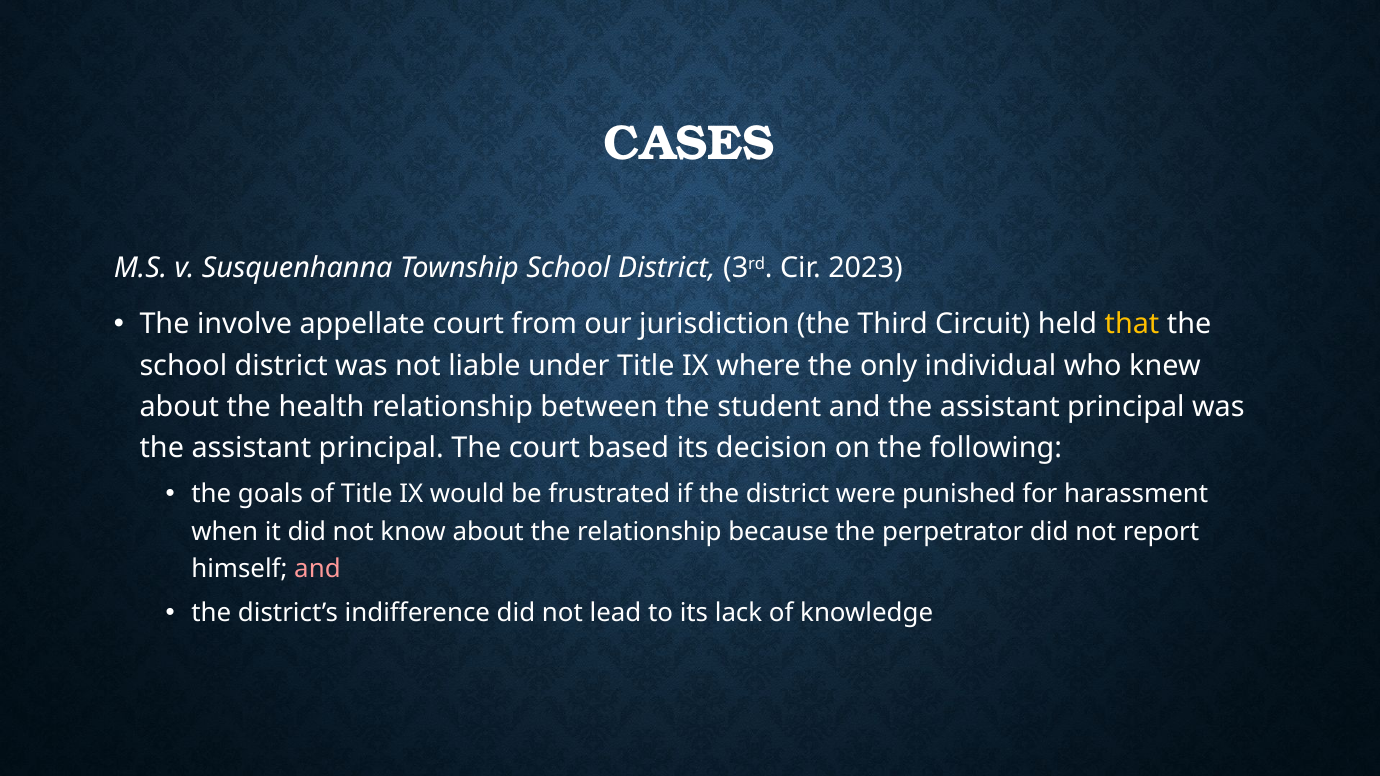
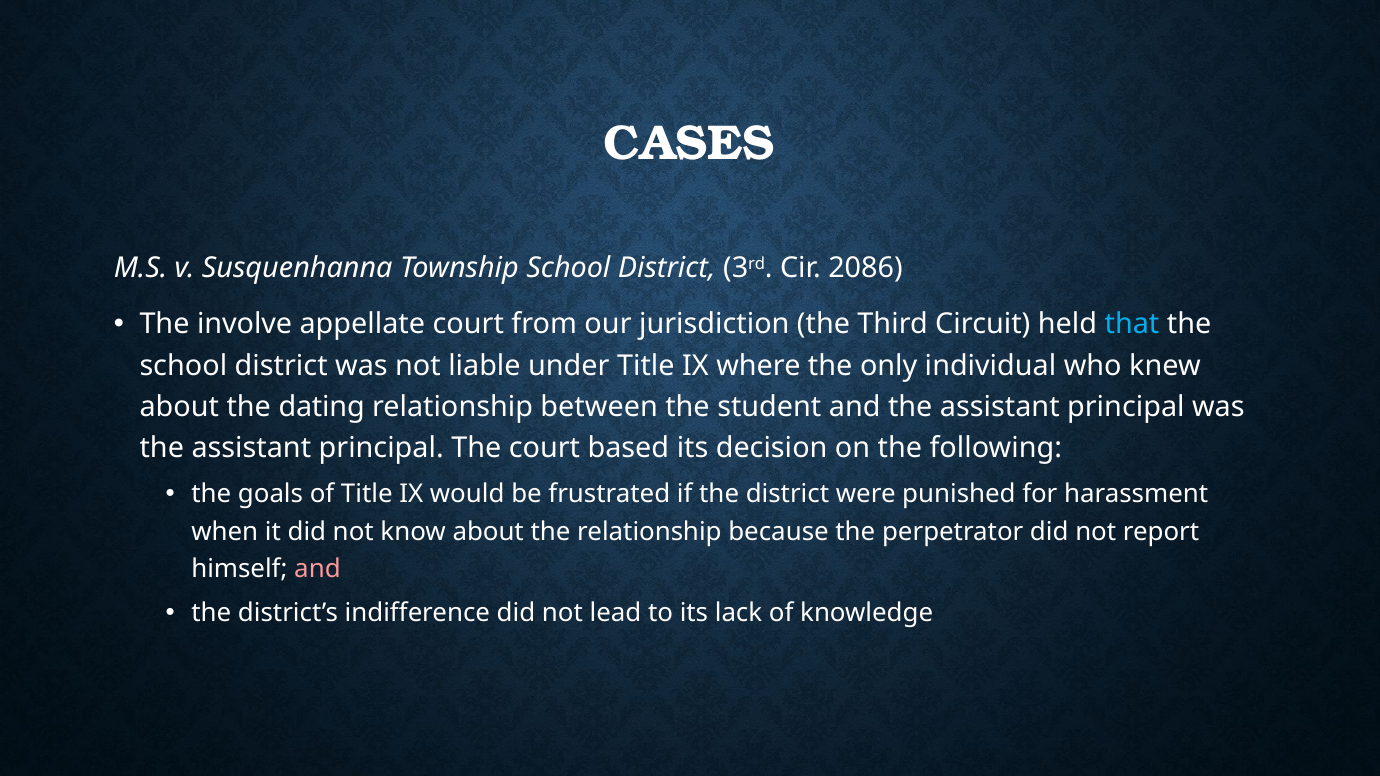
2023: 2023 -> 2086
that colour: yellow -> light blue
health: health -> dating
